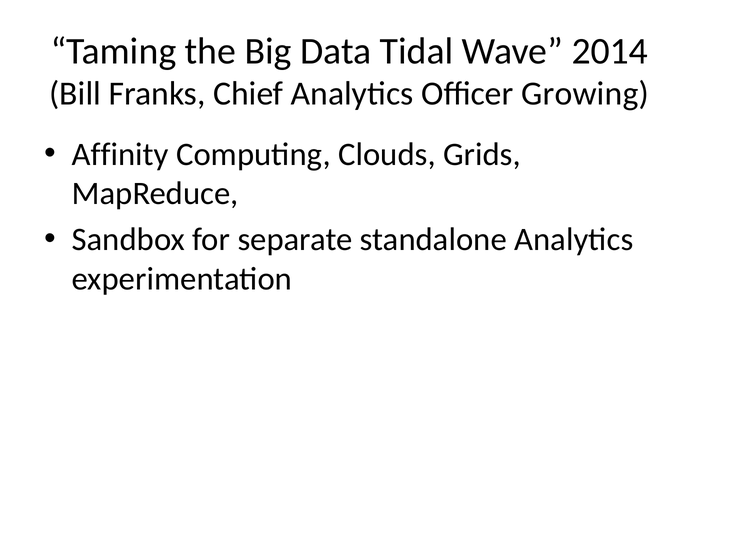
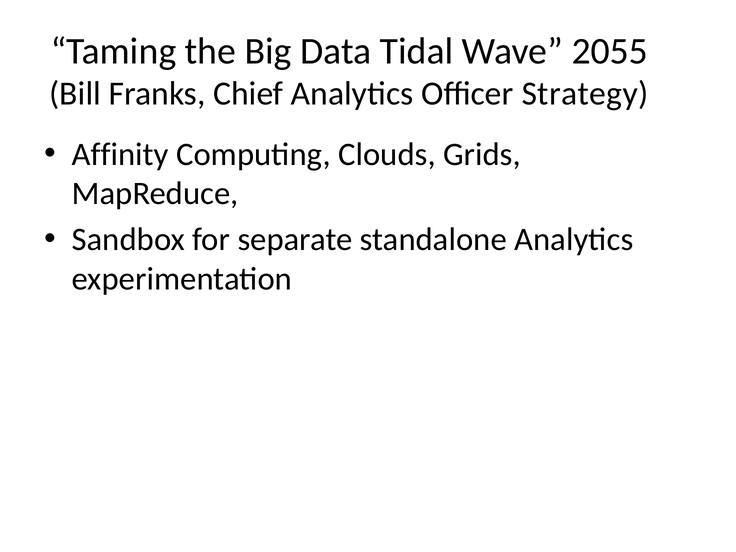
2014: 2014 -> 2055
Growing: Growing -> Strategy
